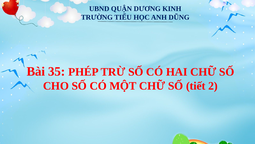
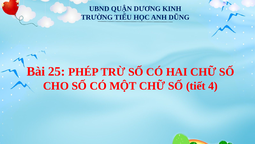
35: 35 -> 25
2: 2 -> 4
